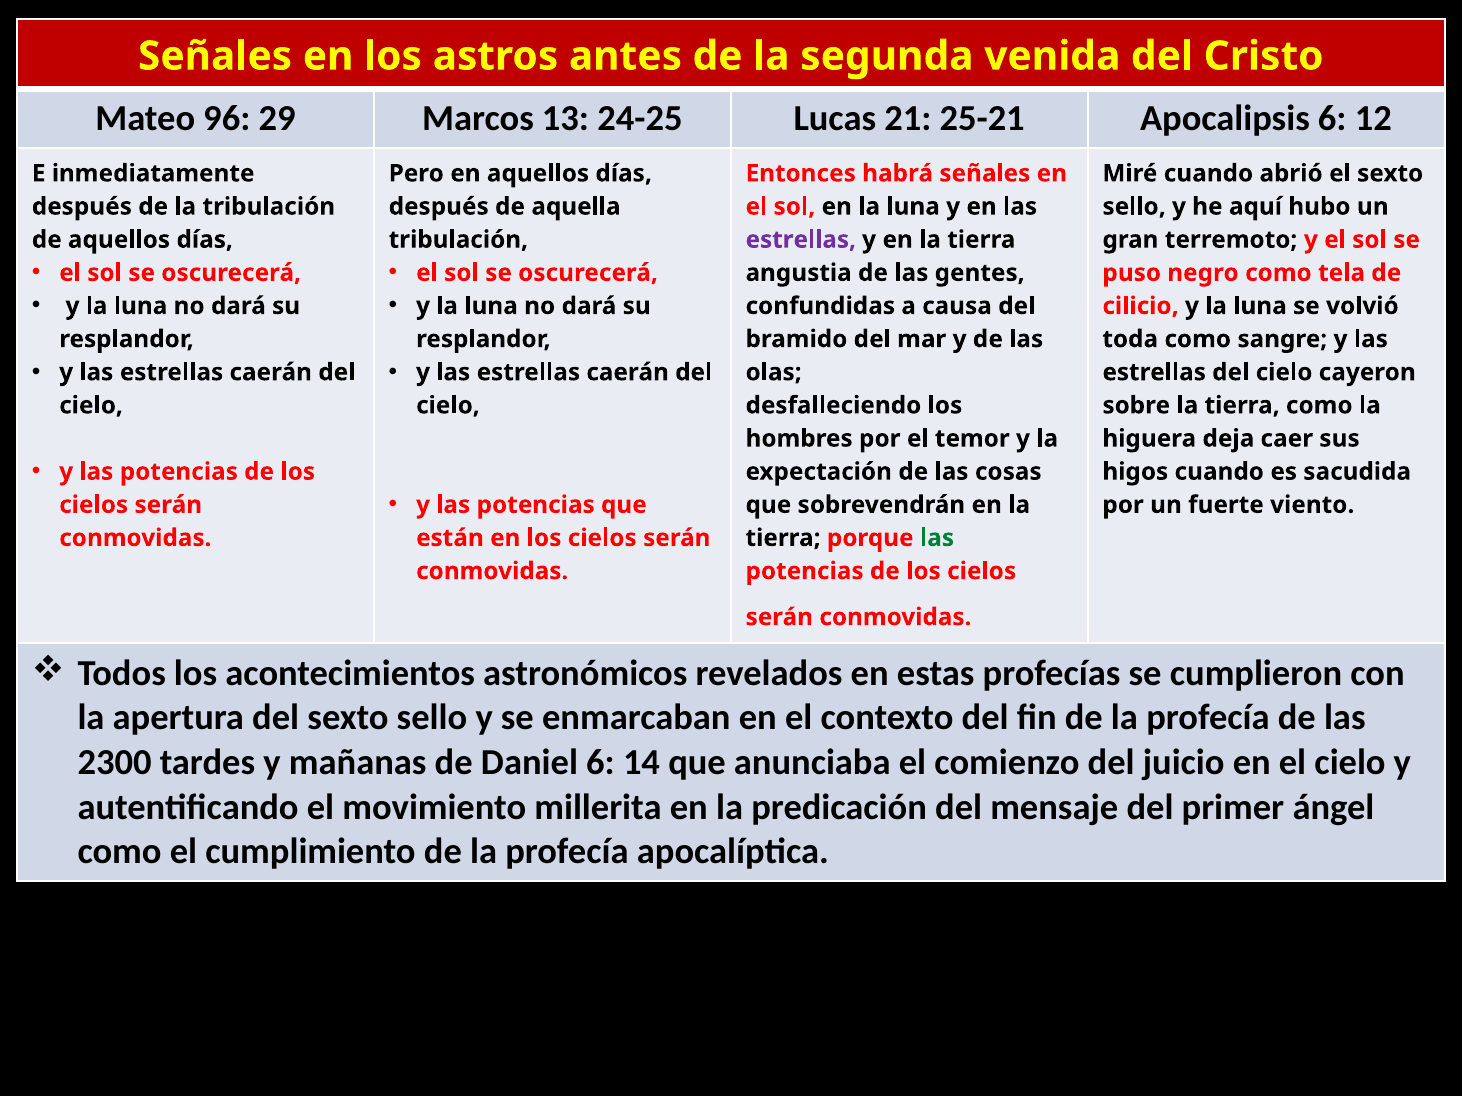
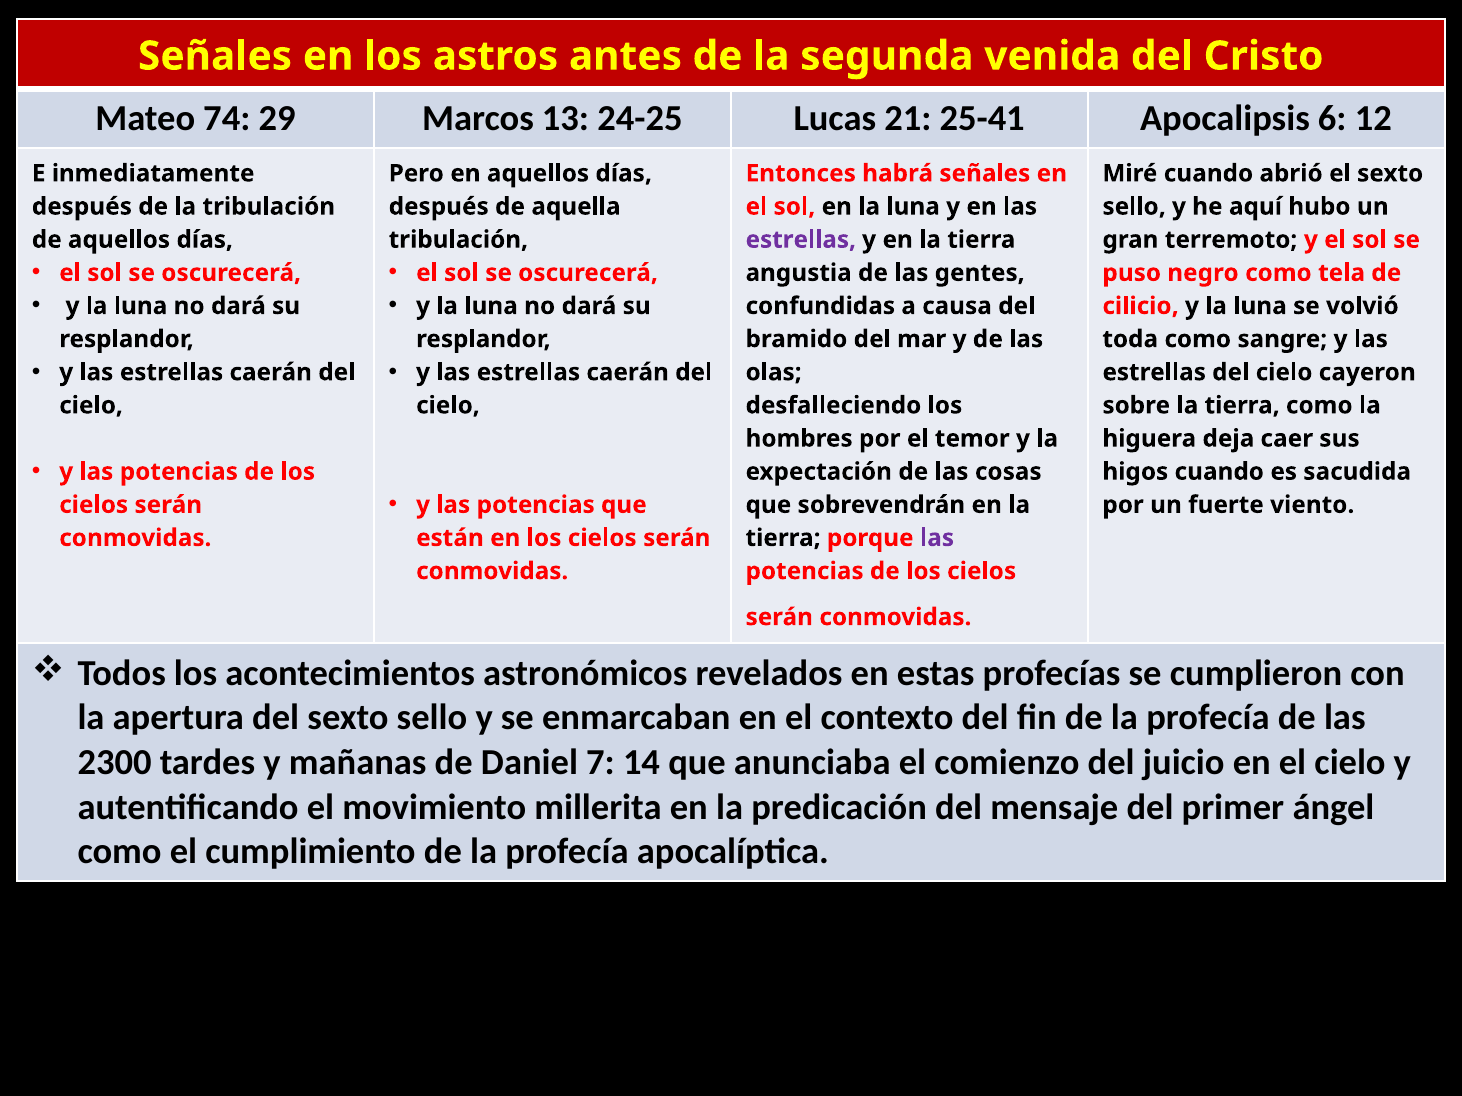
96: 96 -> 74
25-21: 25-21 -> 25-41
las at (937, 538) colour: green -> purple
Daniel 6: 6 -> 7
